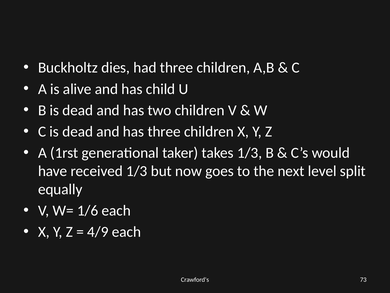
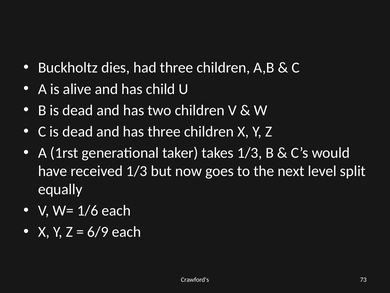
4/9: 4/9 -> 6/9
